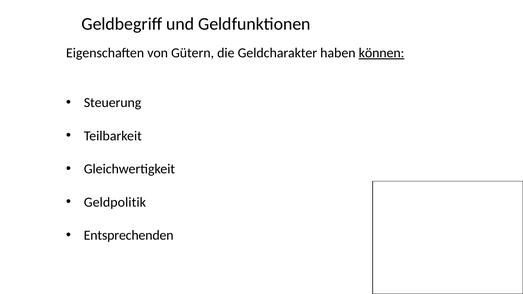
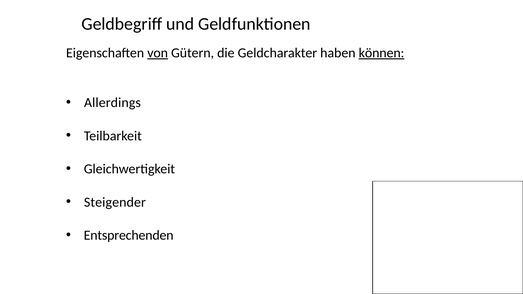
von underline: none -> present
Steuerung: Steuerung -> Allerdings
Geldpolitik: Geldpolitik -> Steigender
